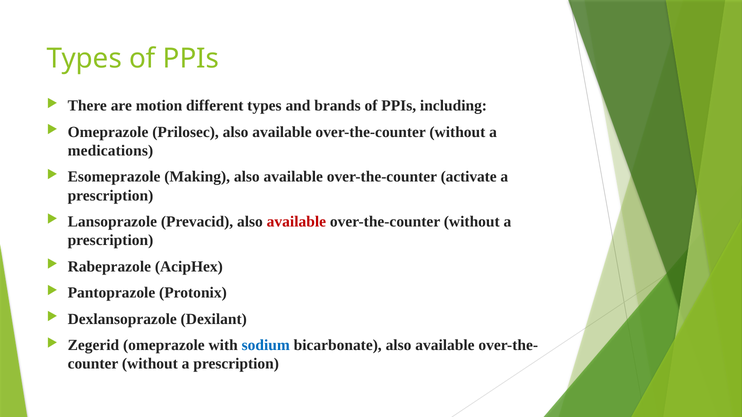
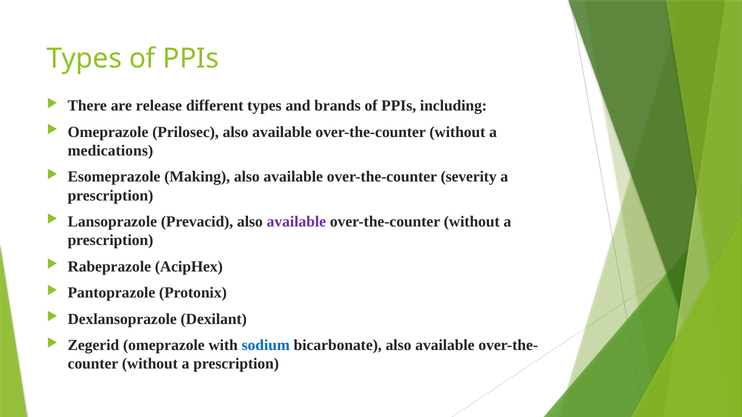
motion: motion -> release
activate: activate -> severity
available at (296, 222) colour: red -> purple
